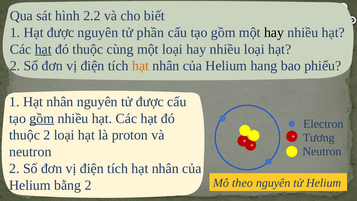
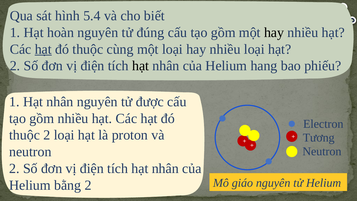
2.2: 2.2 -> 5.4
Hạt được: được -> hoàn
phần: phần -> đúng
hạt at (141, 66) colour: orange -> black
gồm at (42, 118) underline: present -> none
theo: theo -> giáo
